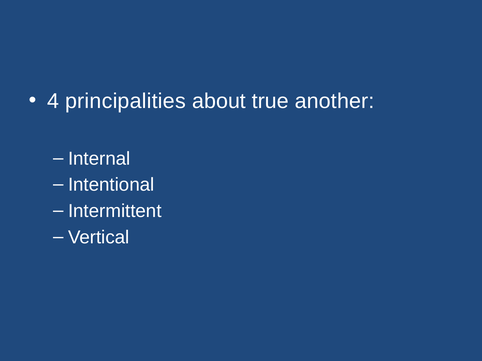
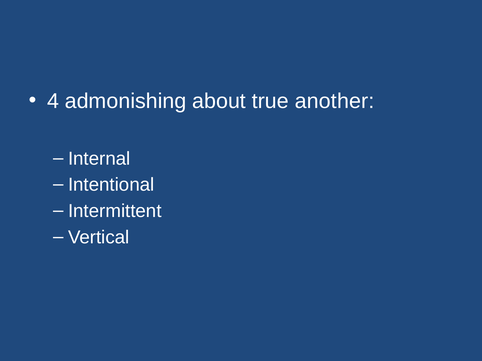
principalities: principalities -> admonishing
